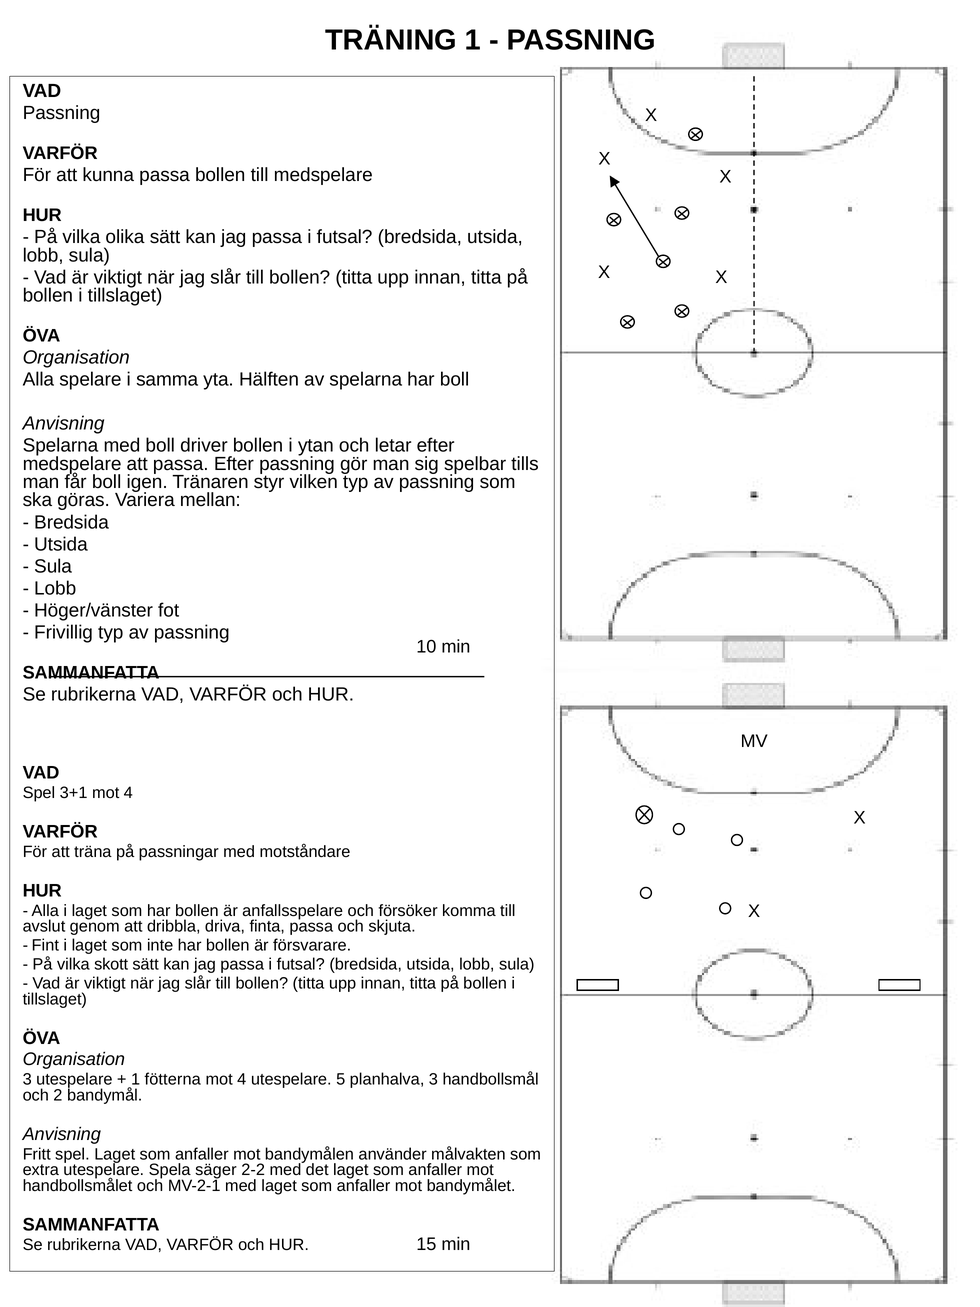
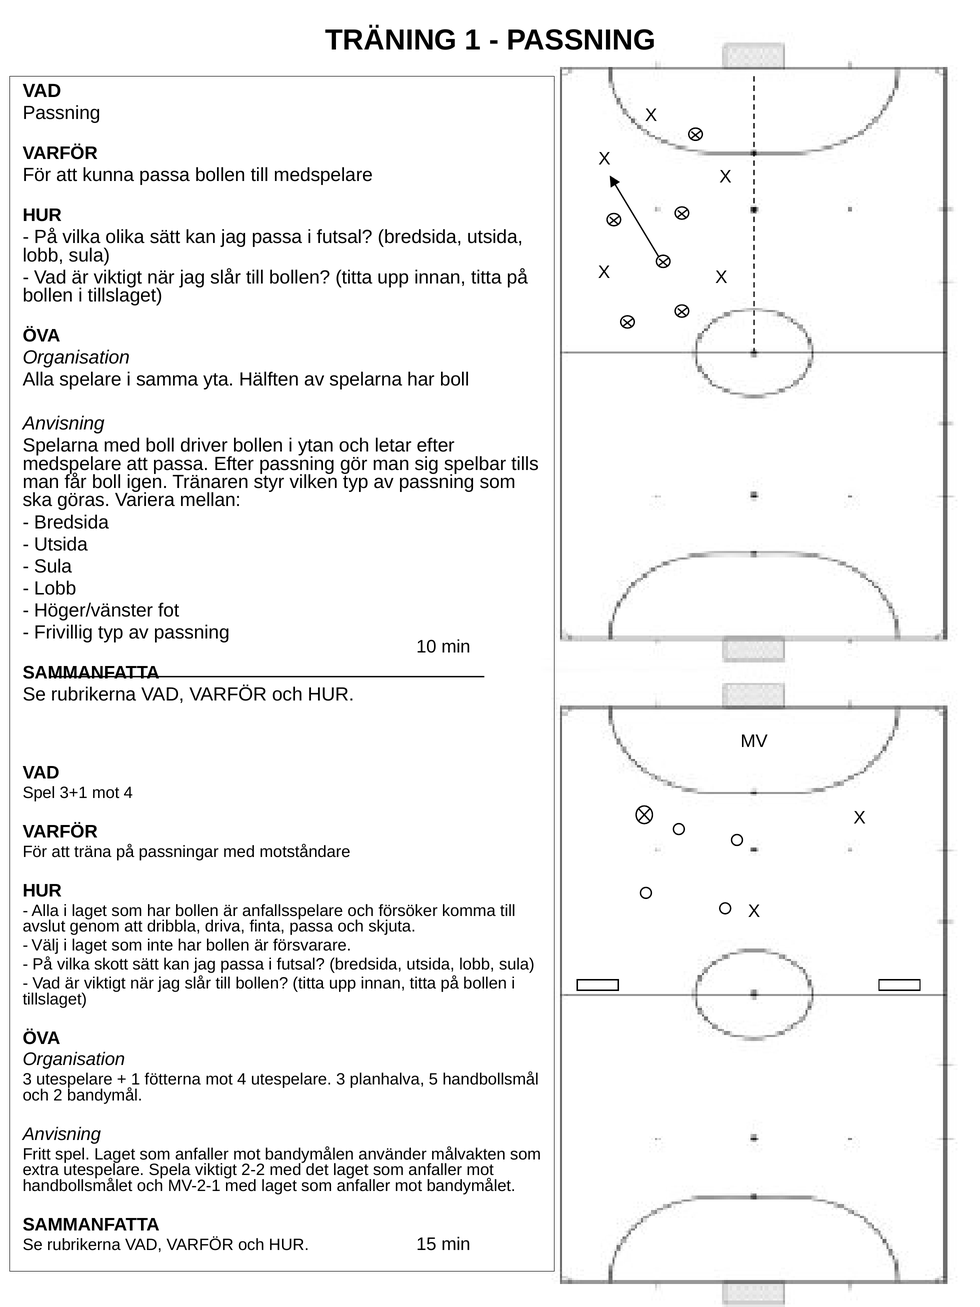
Fint: Fint -> Välj
utespelare 5: 5 -> 3
planhalva 3: 3 -> 5
Spela säger: säger -> viktigt
